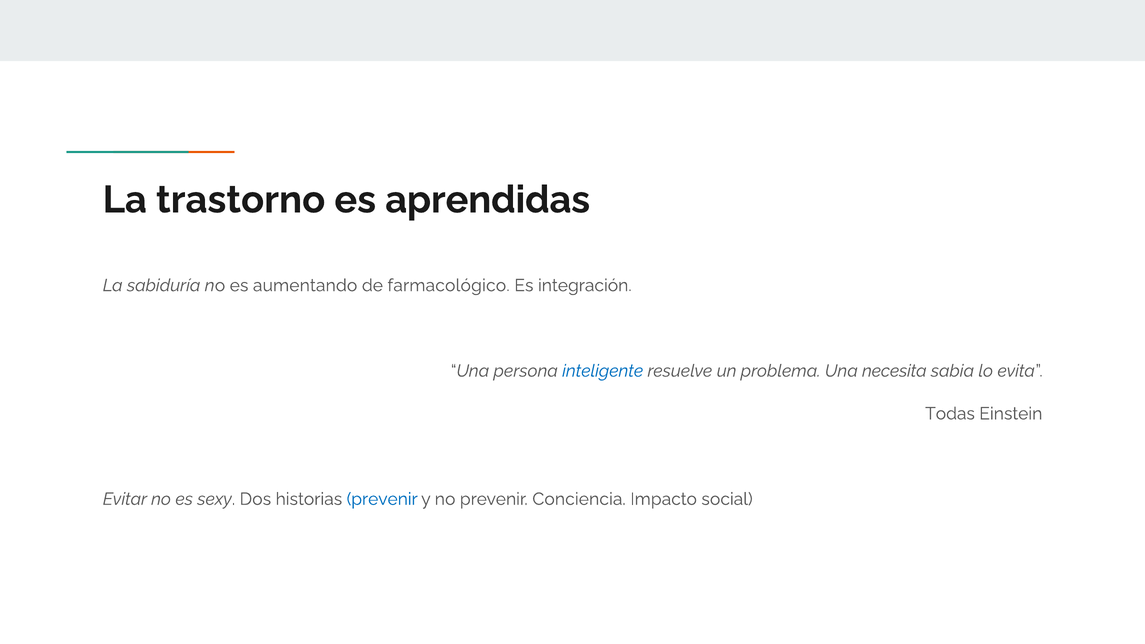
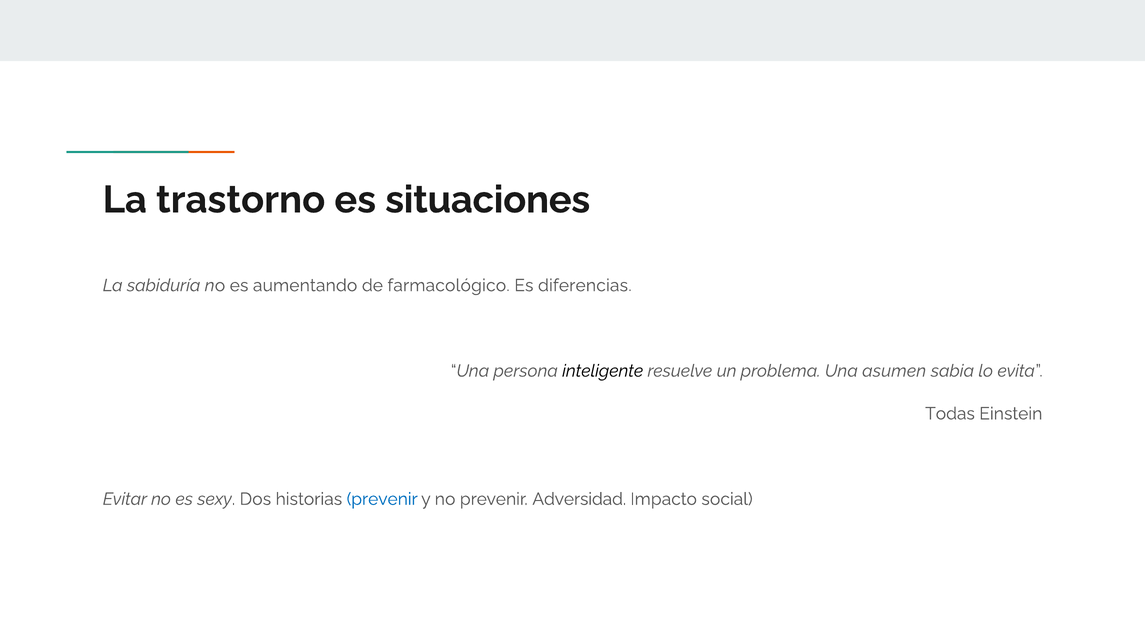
aprendidas: aprendidas -> situaciones
integración: integración -> diferencias
inteligente colour: blue -> black
necesita: necesita -> asumen
Conciencia: Conciencia -> Adversidad
